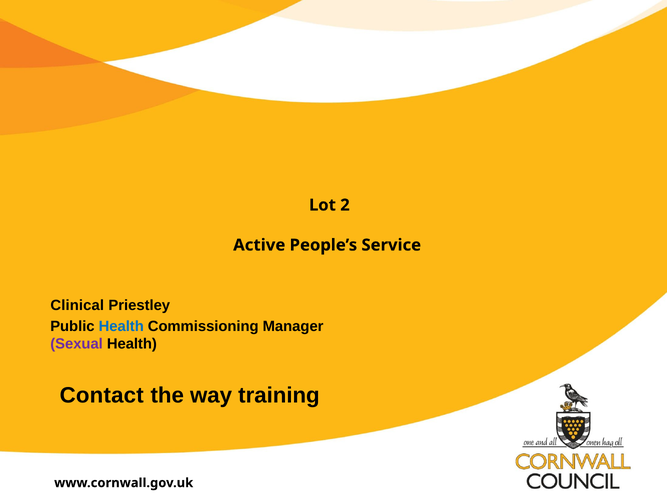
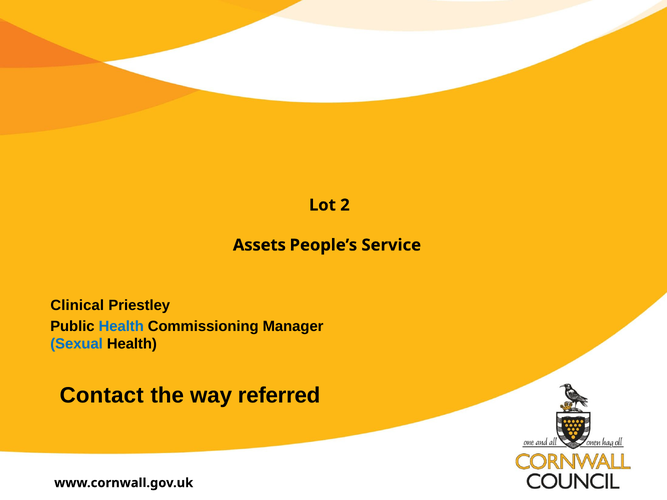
Active: Active -> Assets
Sexual colour: purple -> blue
training: training -> referred
